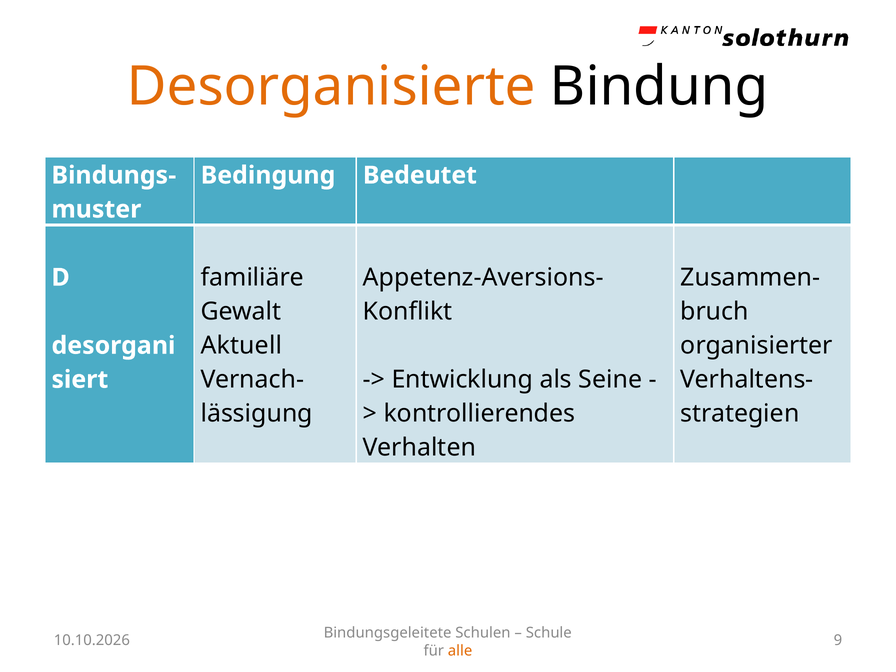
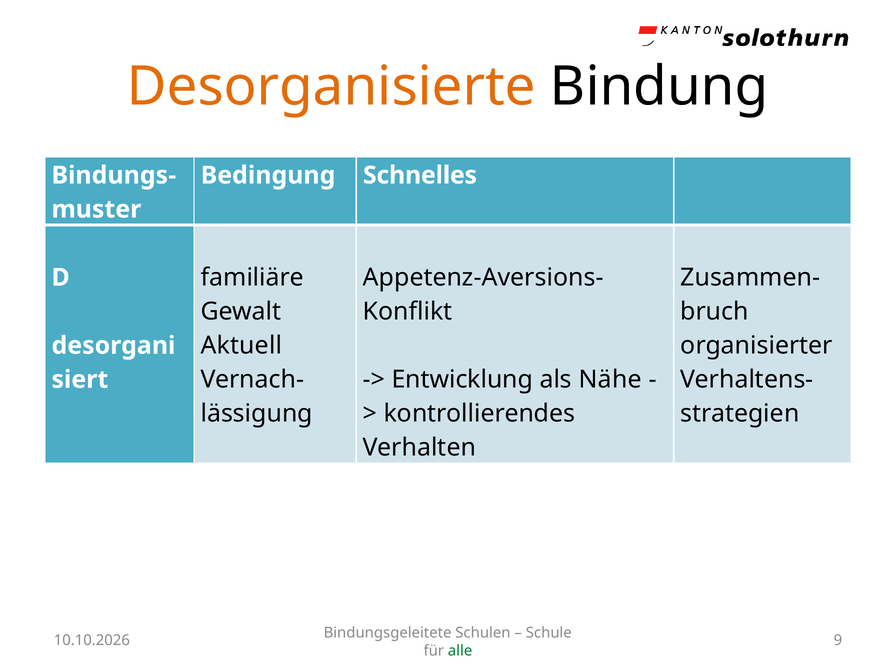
Bedeutet: Bedeutet -> Schnelles
Seine: Seine -> Nähe
alle colour: orange -> green
